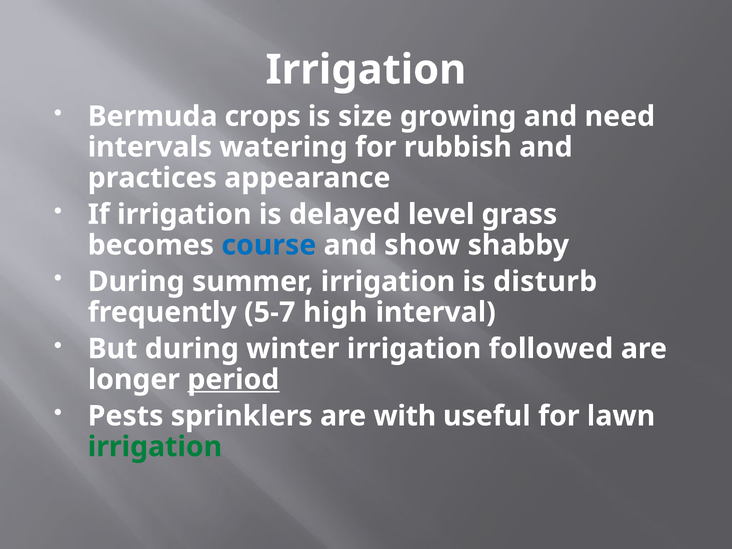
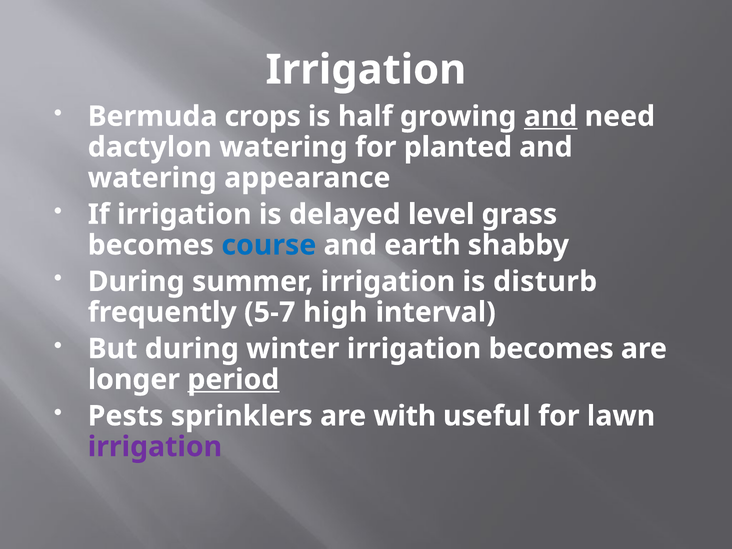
size: size -> half
and at (551, 116) underline: none -> present
intervals: intervals -> dactylon
rubbish: rubbish -> planted
practices at (152, 178): practices -> watering
show: show -> earth
irrigation followed: followed -> becomes
irrigation at (155, 447) colour: green -> purple
